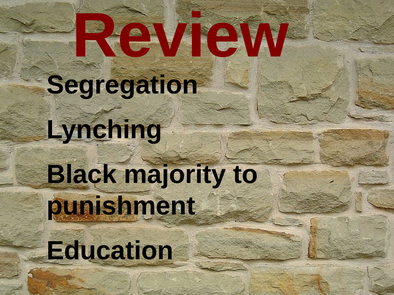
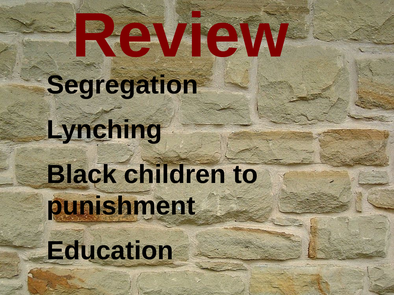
majority: majority -> children
